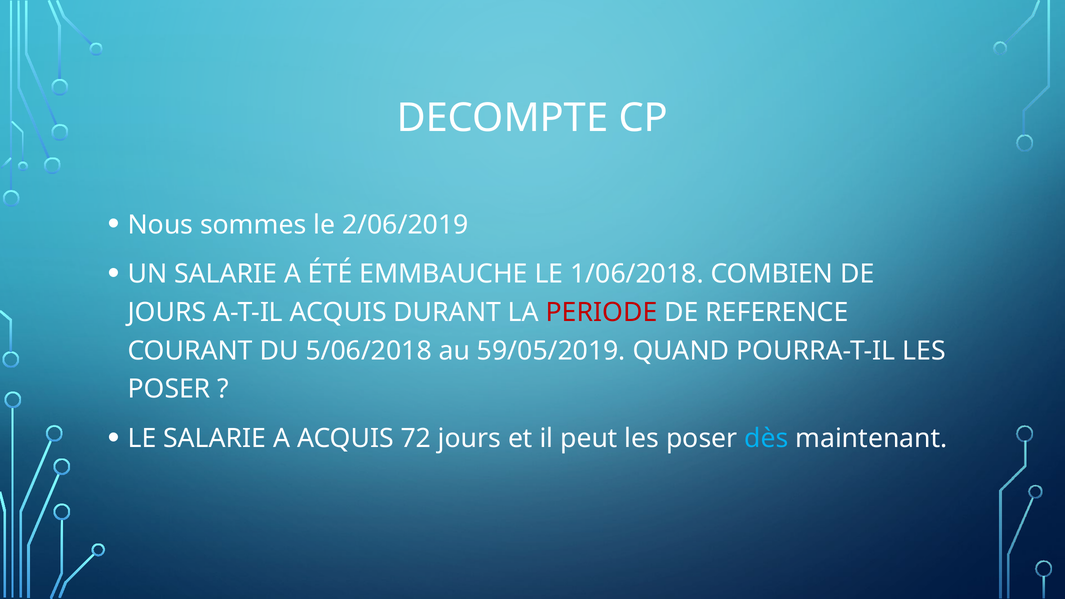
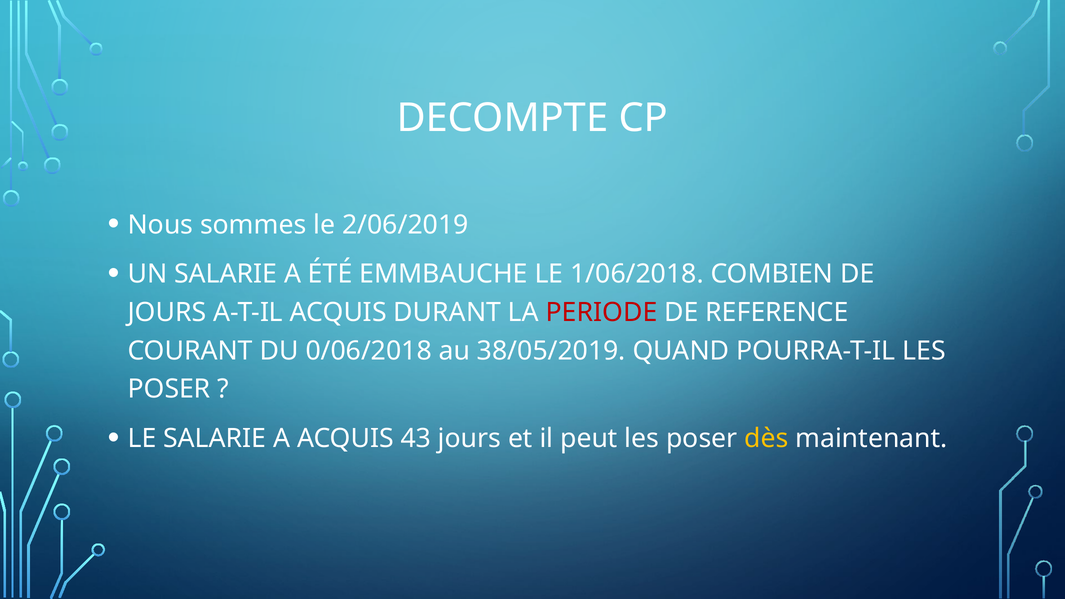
5/06/2018: 5/06/2018 -> 0/06/2018
59/05/2019: 59/05/2019 -> 38/05/2019
72: 72 -> 43
dès colour: light blue -> yellow
